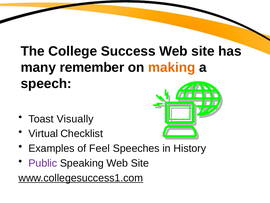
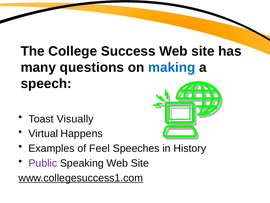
remember: remember -> questions
making colour: orange -> blue
Checklist: Checklist -> Happens
